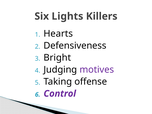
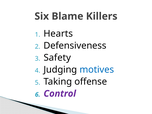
Lights: Lights -> Blame
Bright: Bright -> Safety
motives colour: purple -> blue
